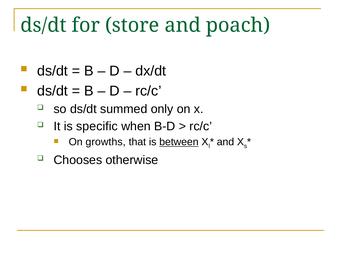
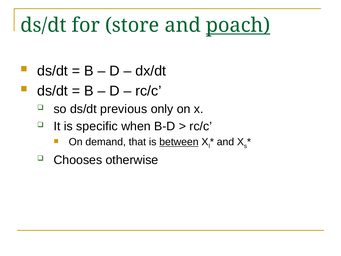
poach underline: none -> present
summed: summed -> previous
growths: growths -> demand
